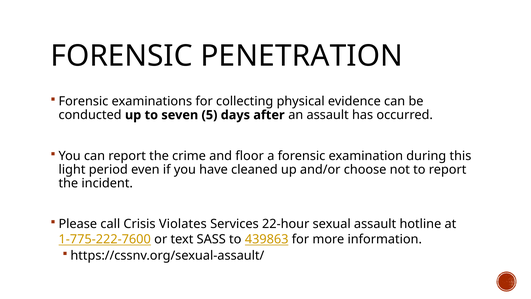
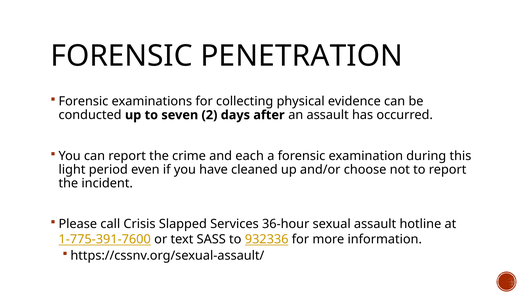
5: 5 -> 2
floor: floor -> each
Violates: Violates -> Slapped
22-hour: 22-hour -> 36-hour
1-775-222-7600: 1-775-222-7600 -> 1-775-391-7600
439863: 439863 -> 932336
